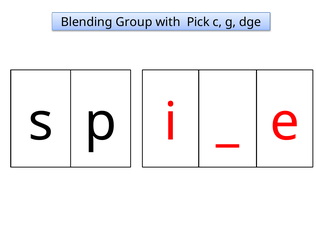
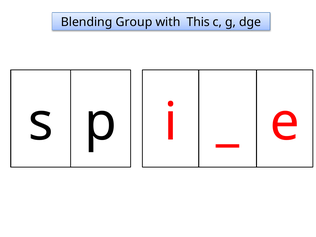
Pick: Pick -> This
